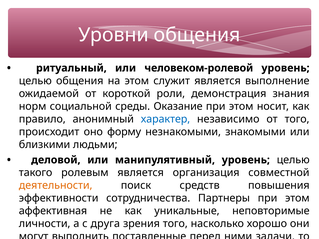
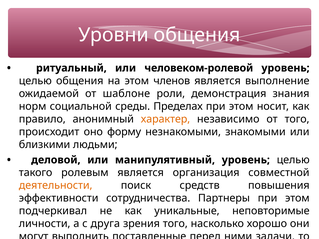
служит: служит -> членов
короткой: короткой -> шаблоне
Оказание: Оказание -> Пределах
характер colour: blue -> orange
аффективная: аффективная -> подчеркивал
